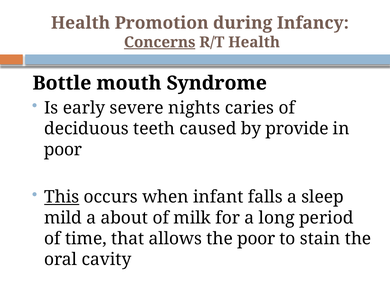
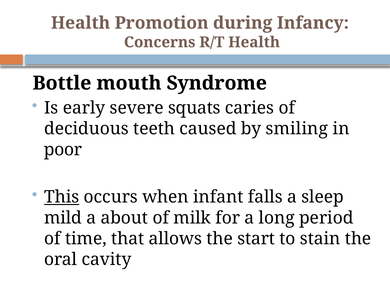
Concerns underline: present -> none
nights: nights -> squats
provide: provide -> smiling
the poor: poor -> start
